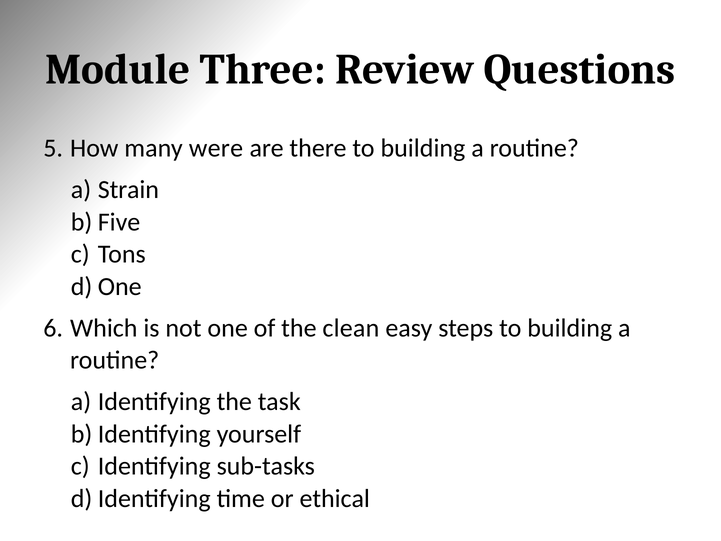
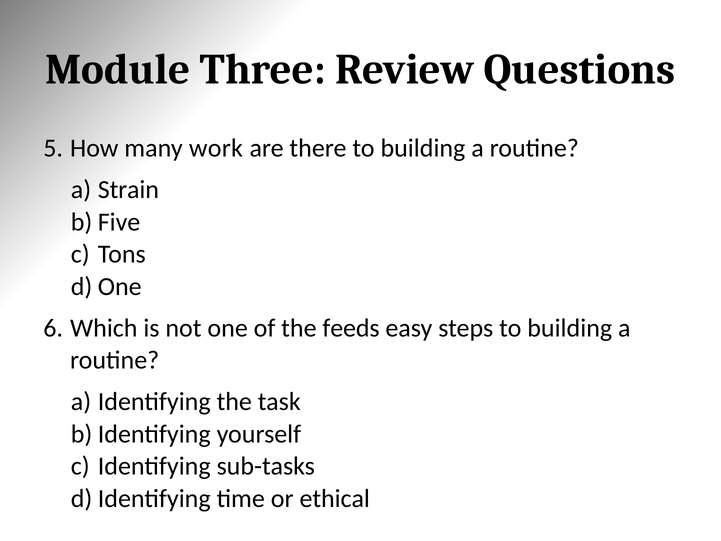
were: were -> work
clean: clean -> feeds
